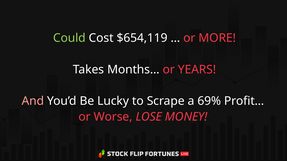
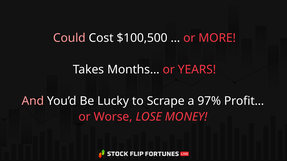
Could colour: light green -> pink
$654,119: $654,119 -> $100,500
69%: 69% -> 97%
